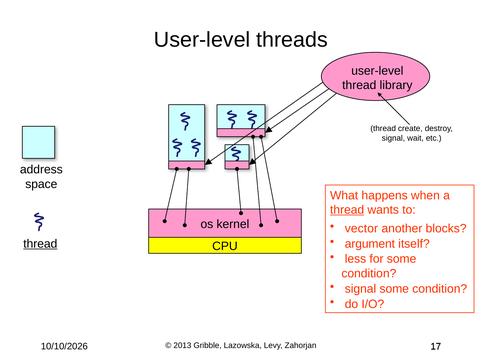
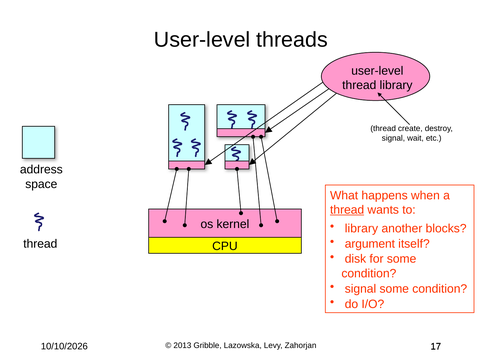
vector at (361, 228): vector -> library
thread at (40, 243) underline: present -> none
less: less -> disk
